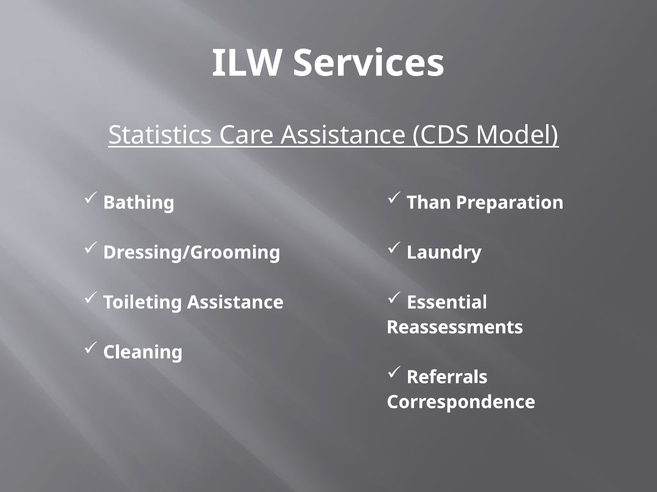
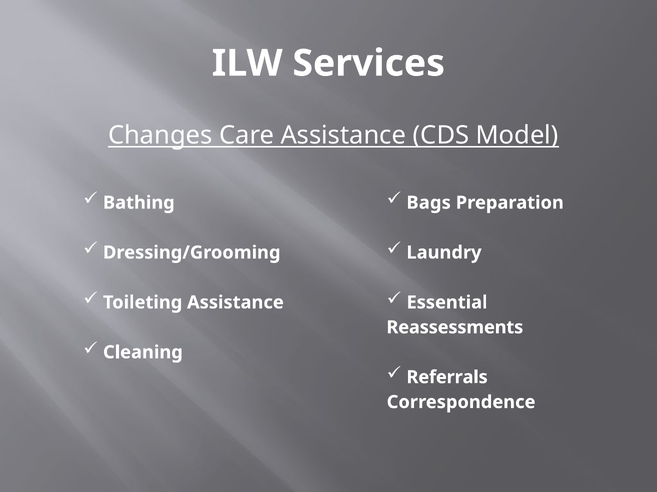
Statistics: Statistics -> Changes
Than: Than -> Bags
